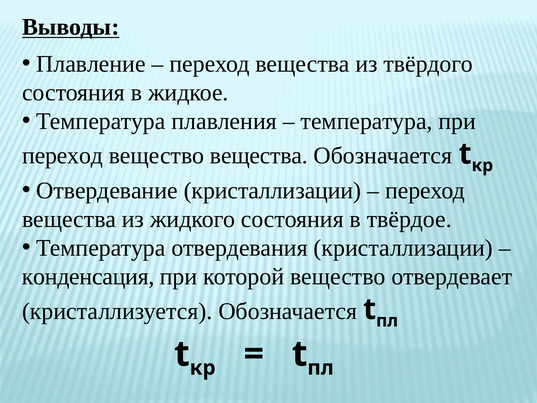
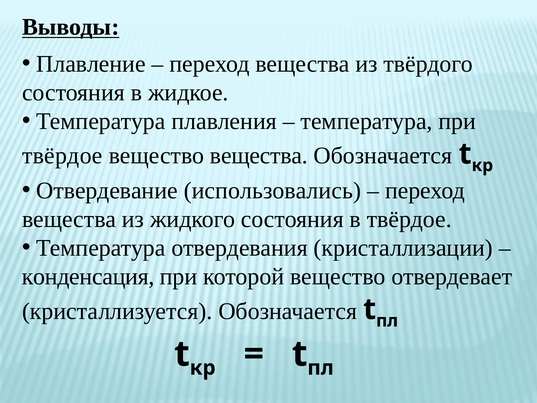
переход at (62, 156): переход -> твёрдое
Отвердевание кристаллизации: кристаллизации -> использовались
